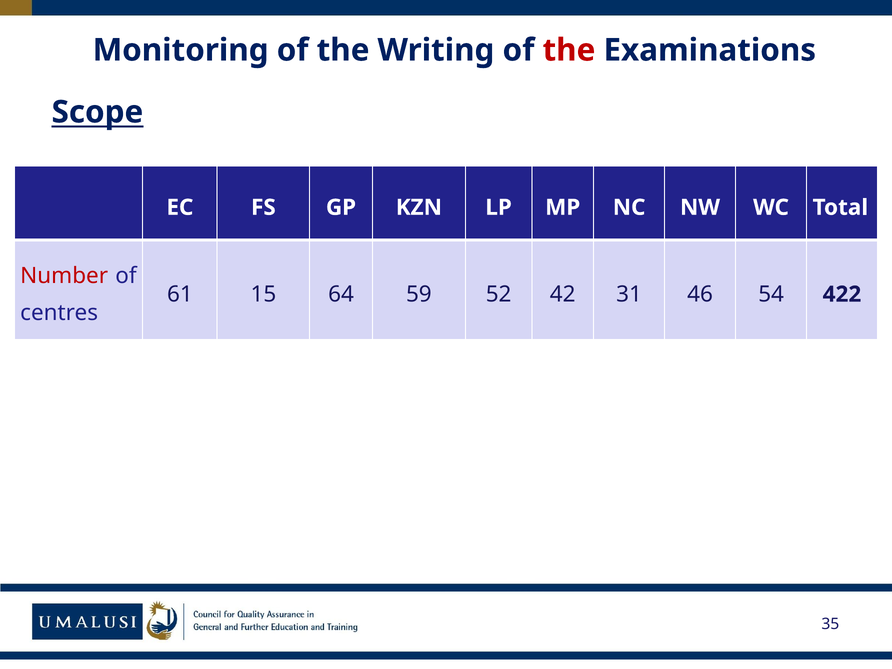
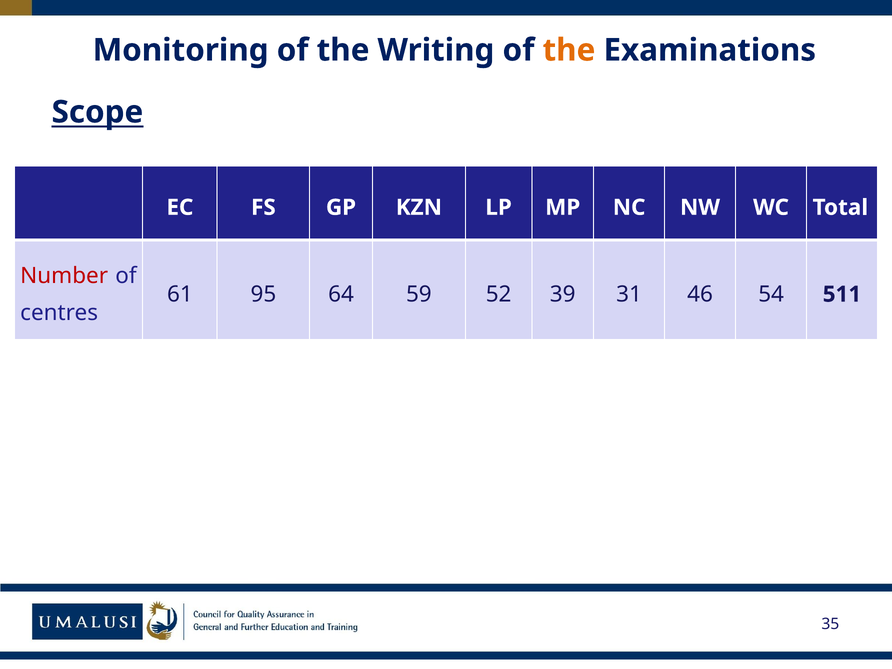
the at (569, 50) colour: red -> orange
15: 15 -> 95
42: 42 -> 39
422: 422 -> 511
